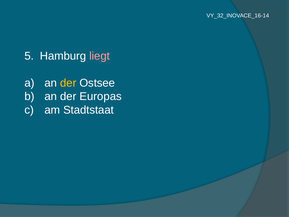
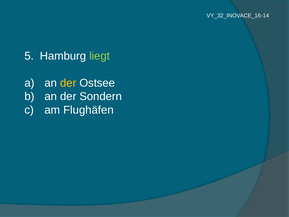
liegt colour: pink -> light green
Europas: Europas -> Sondern
Stadtstaat: Stadtstaat -> Flughäfen
